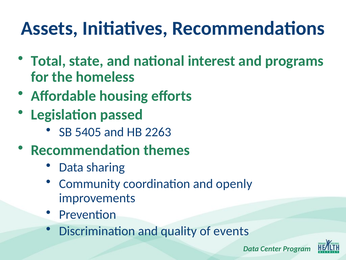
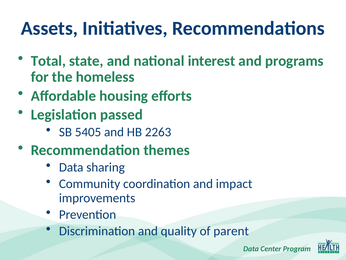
openly: openly -> impact
events: events -> parent
